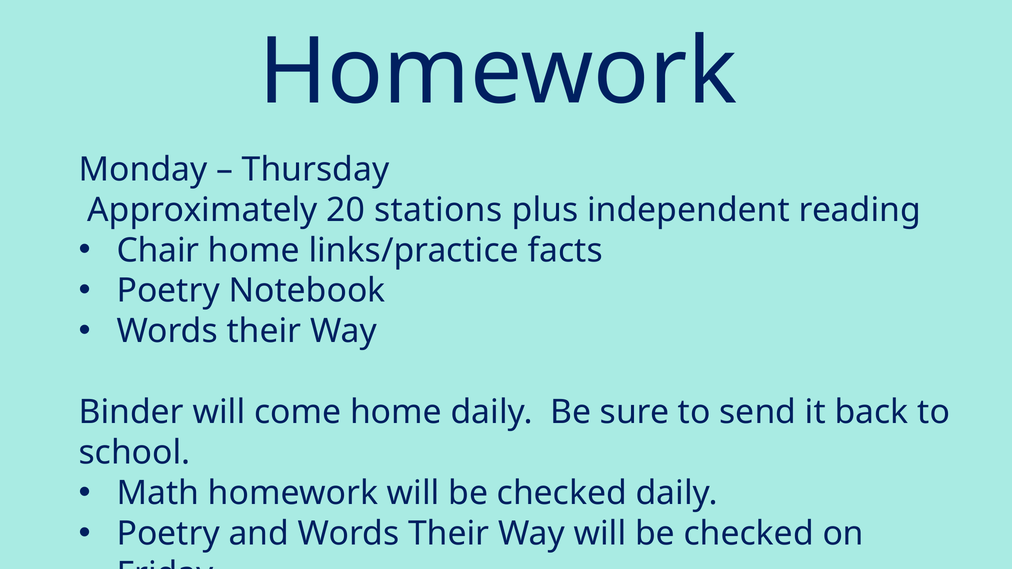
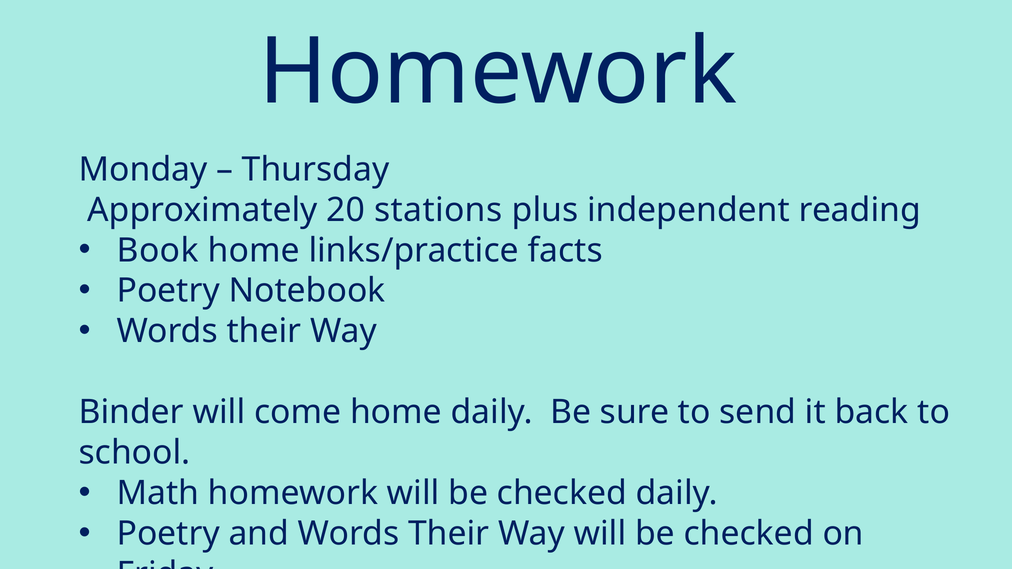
Chair: Chair -> Book
